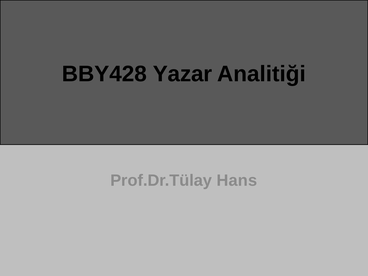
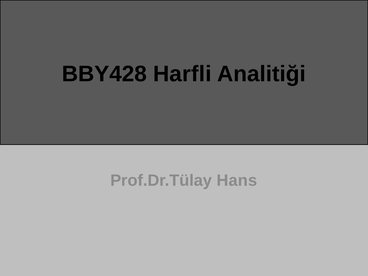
Yazar: Yazar -> Harfli
